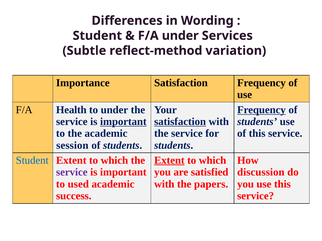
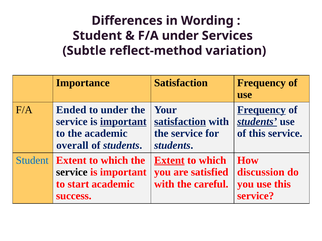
Health: Health -> Ended
students at (257, 122) underline: none -> present
session: session -> overall
service at (72, 173) colour: purple -> black
used: used -> start
papers: papers -> careful
